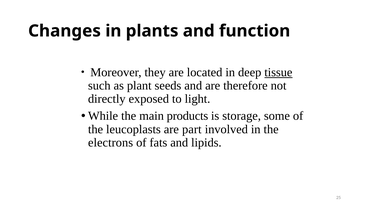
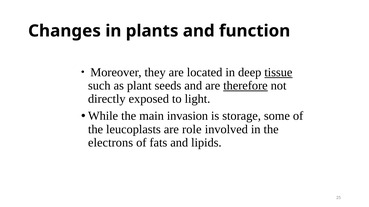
therefore underline: none -> present
products: products -> invasion
part: part -> role
